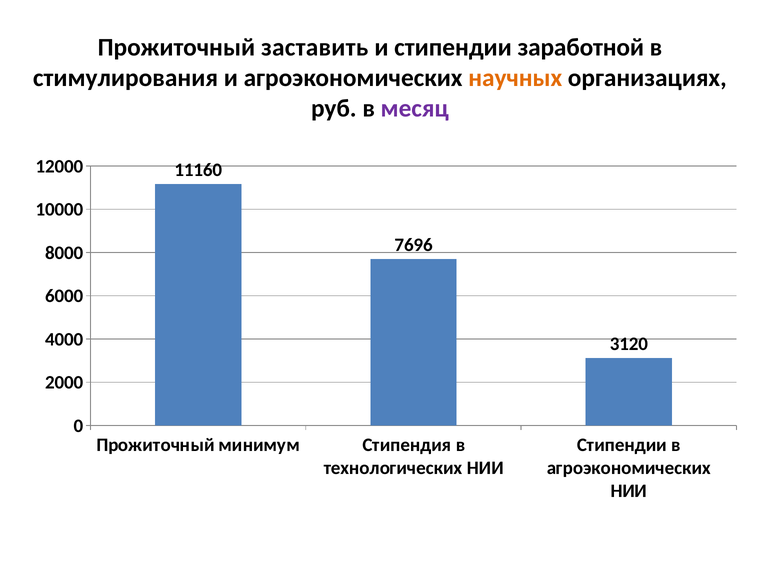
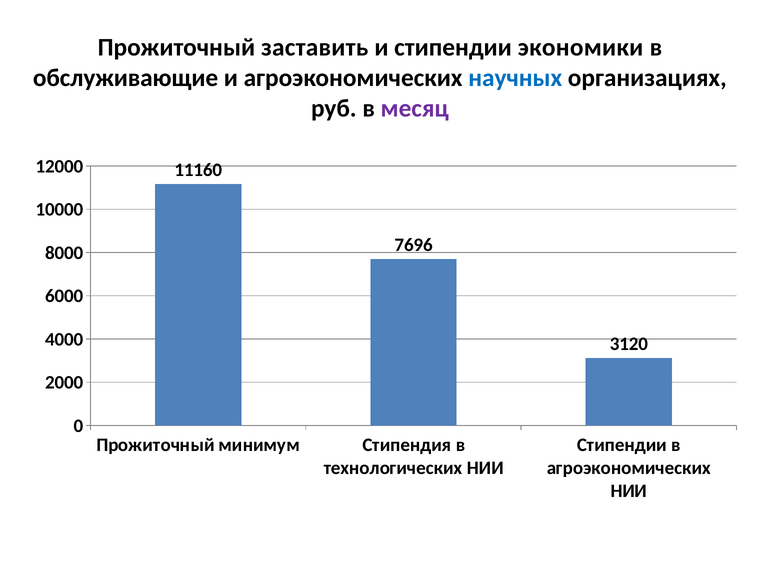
заработной: заработной -> экономики
стимулирования: стимулирования -> обслуживающие
научных colour: orange -> blue
